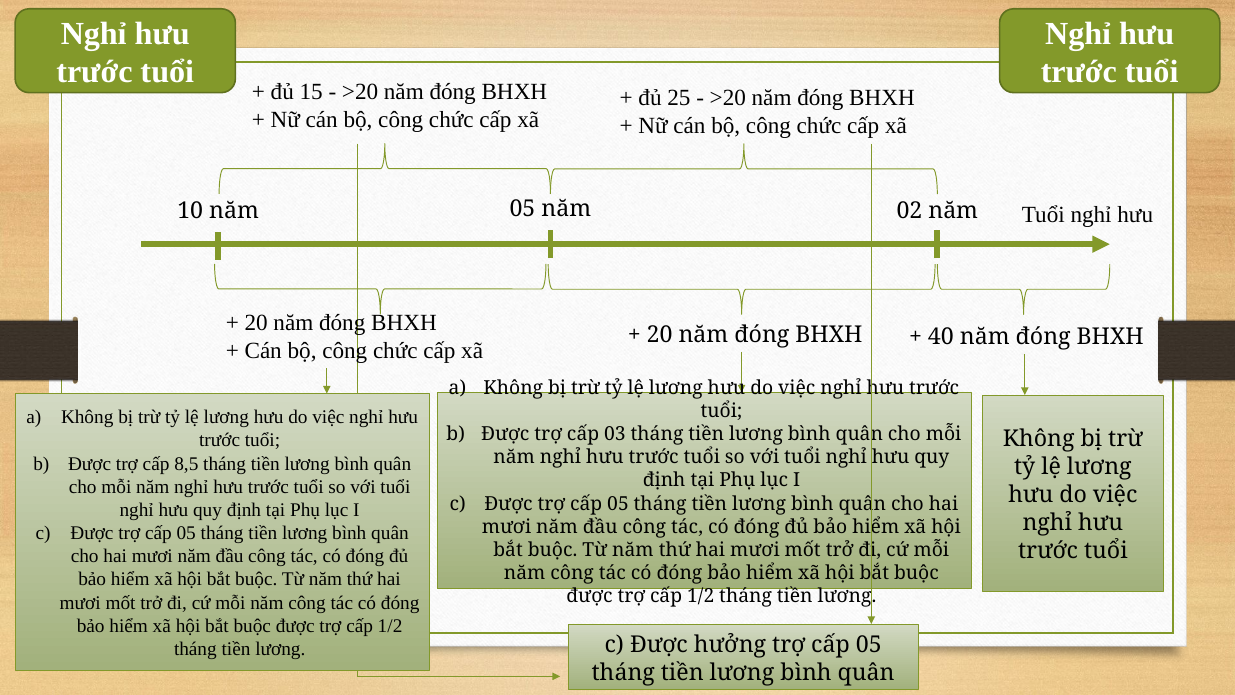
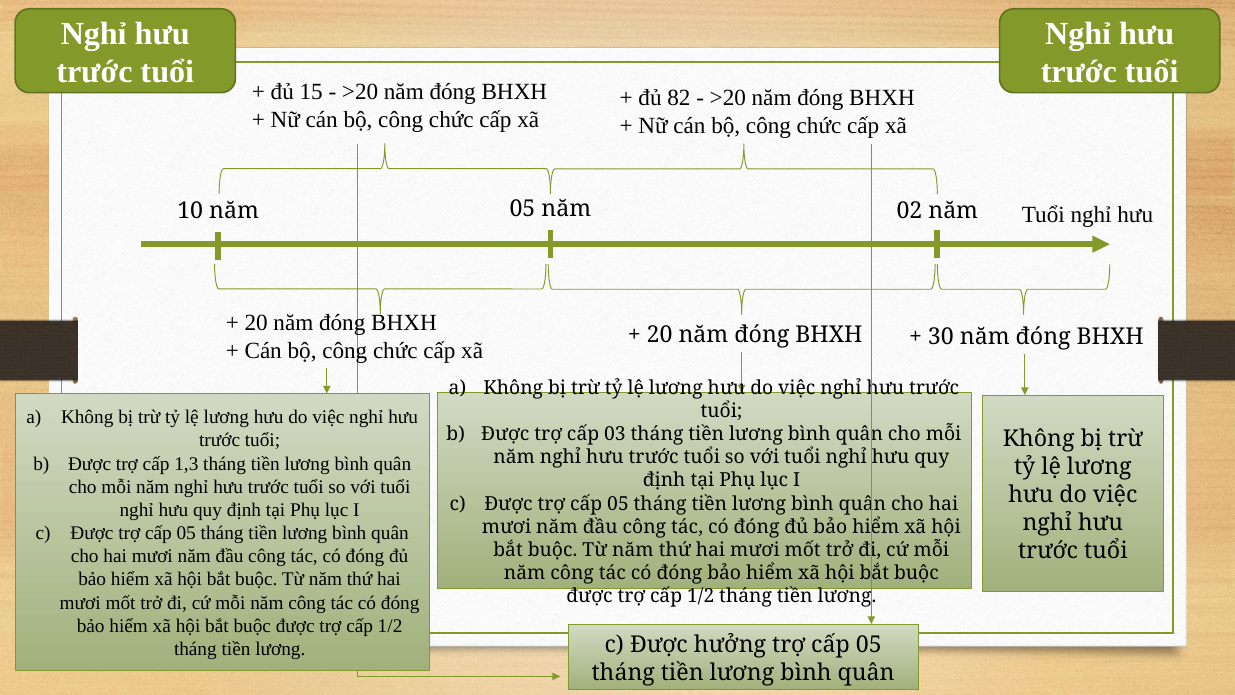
25: 25 -> 82
40: 40 -> 30
8,5: 8,5 -> 1,3
